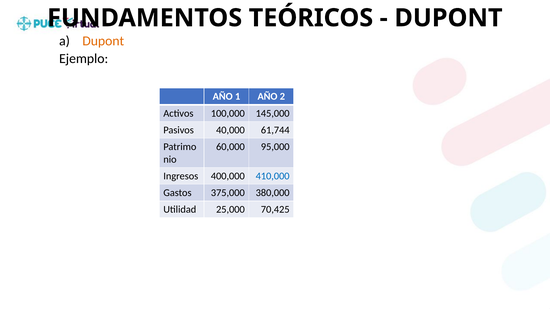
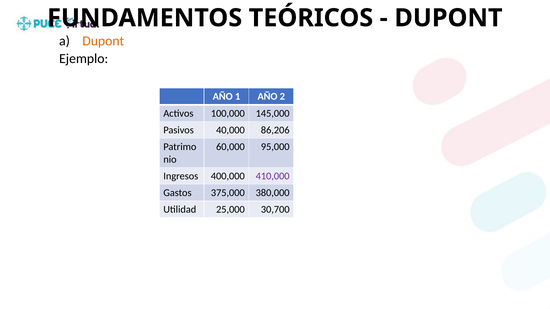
61,744: 61,744 -> 86,206
410,000 colour: blue -> purple
70,425: 70,425 -> 30,700
